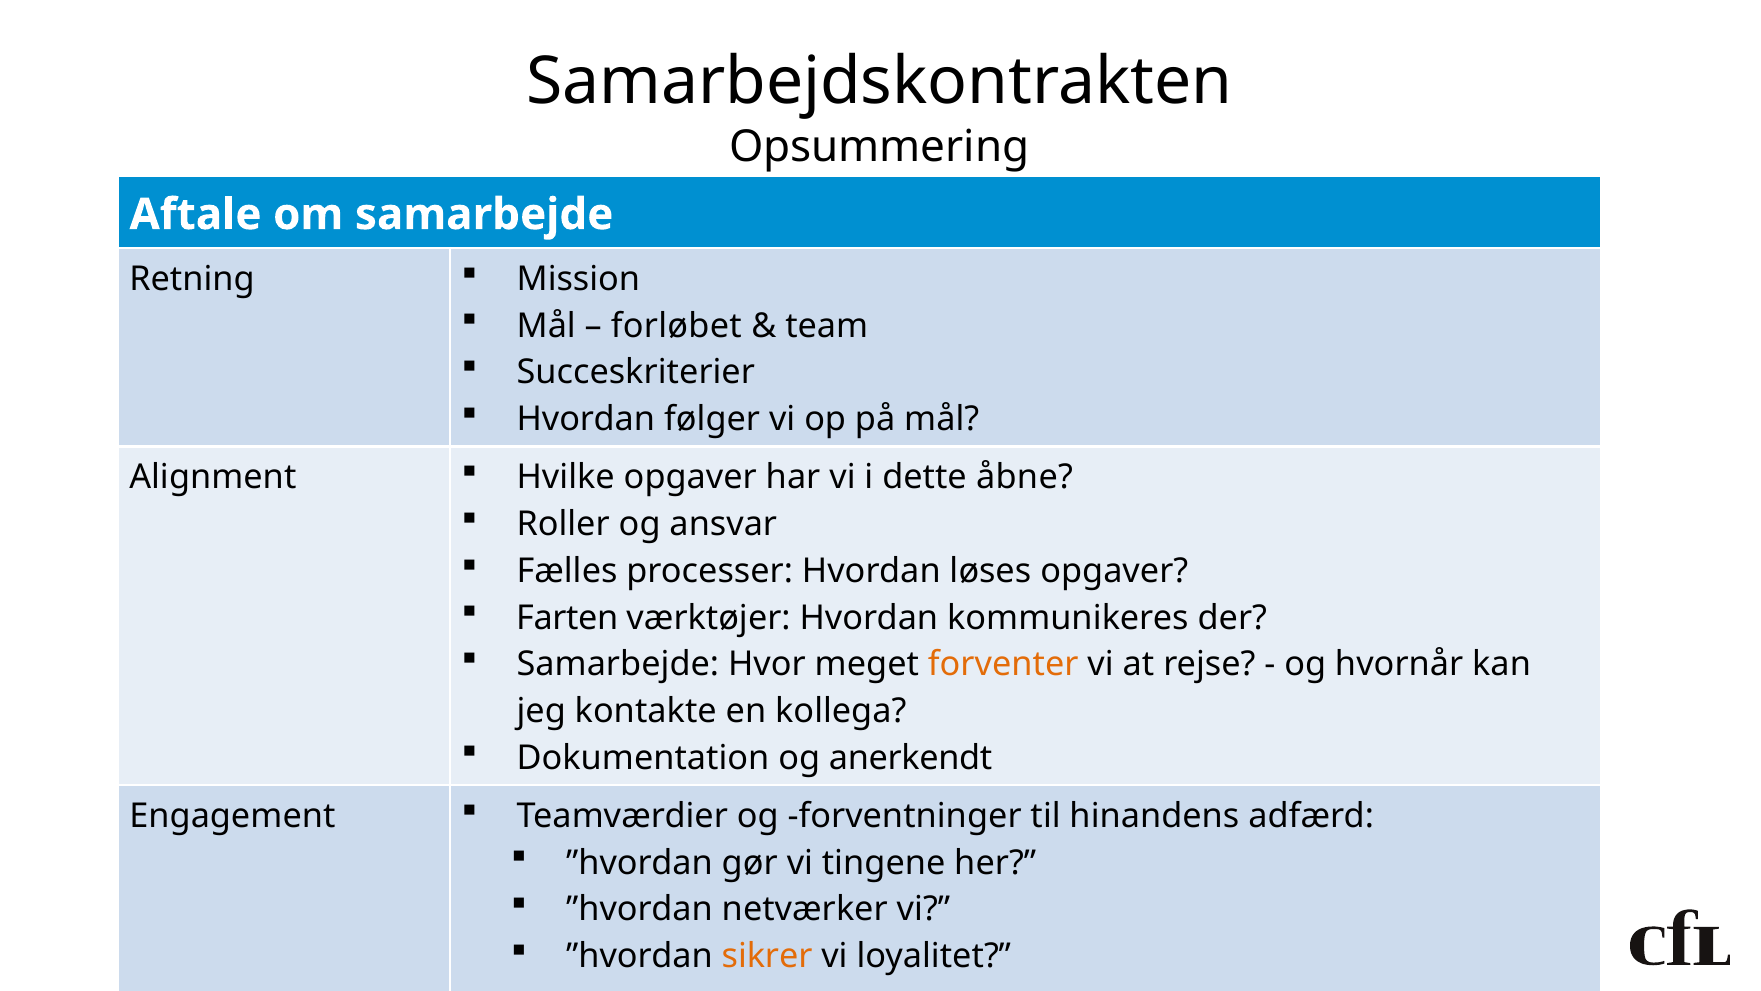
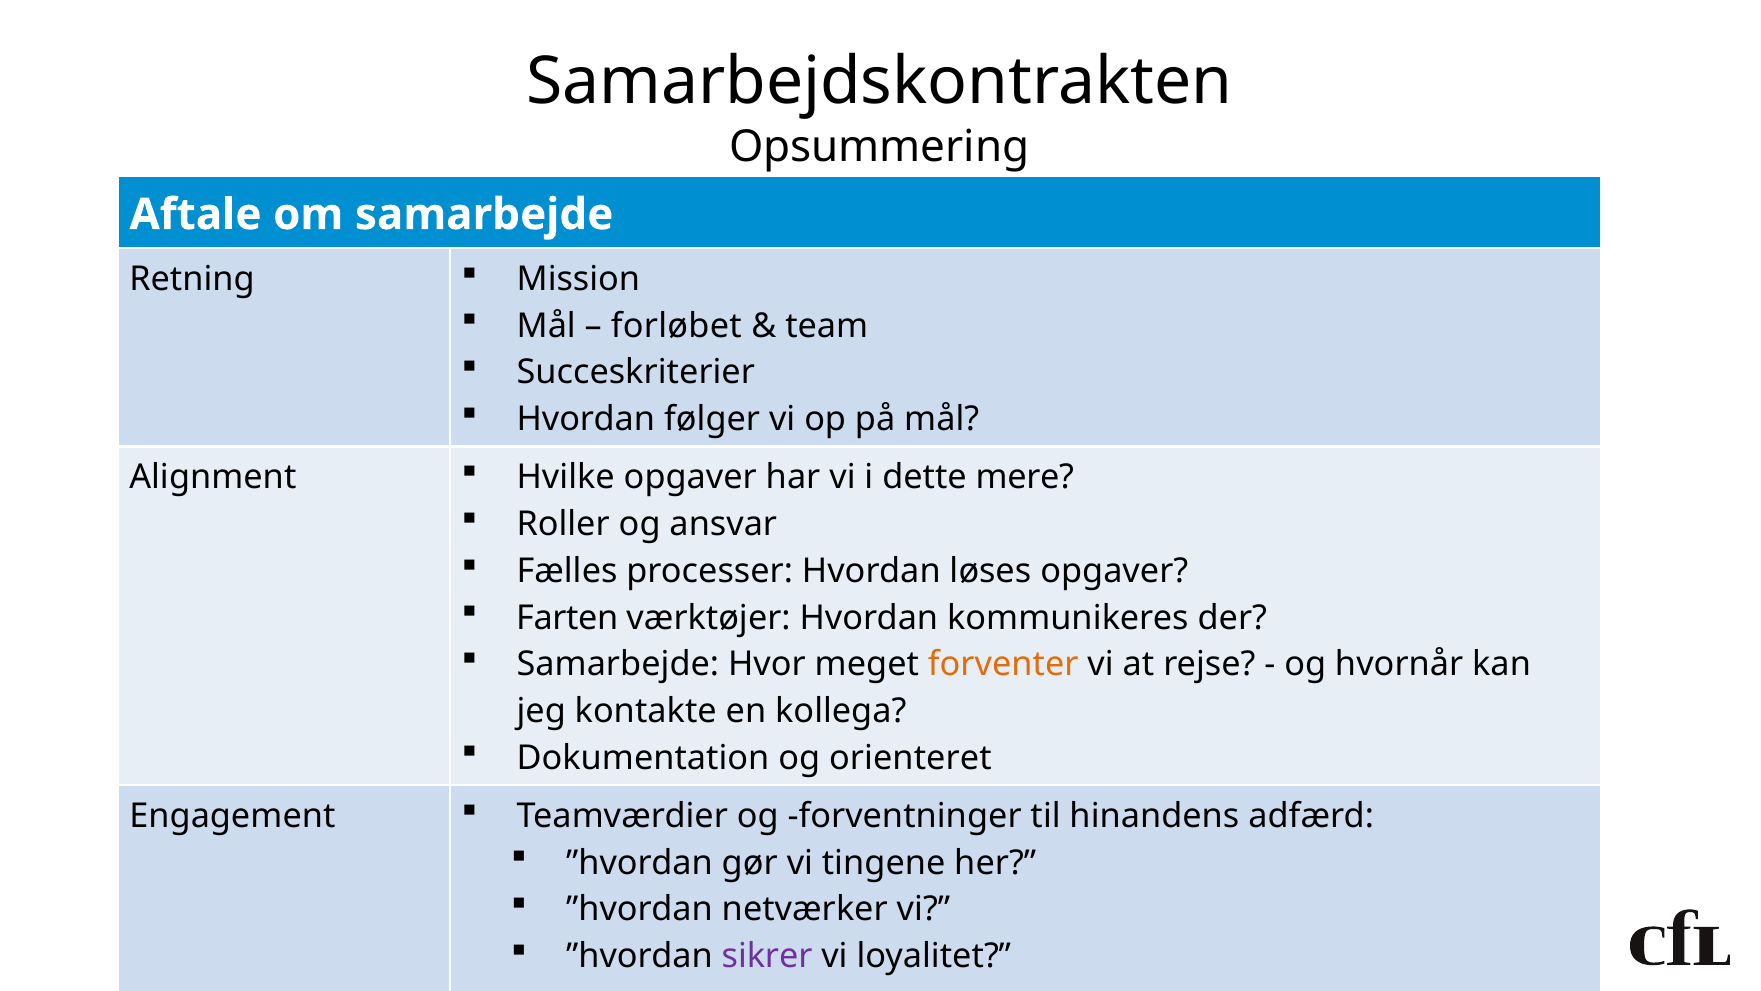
åbne: åbne -> mere
anerkendt: anerkendt -> orienteret
sikrer colour: orange -> purple
